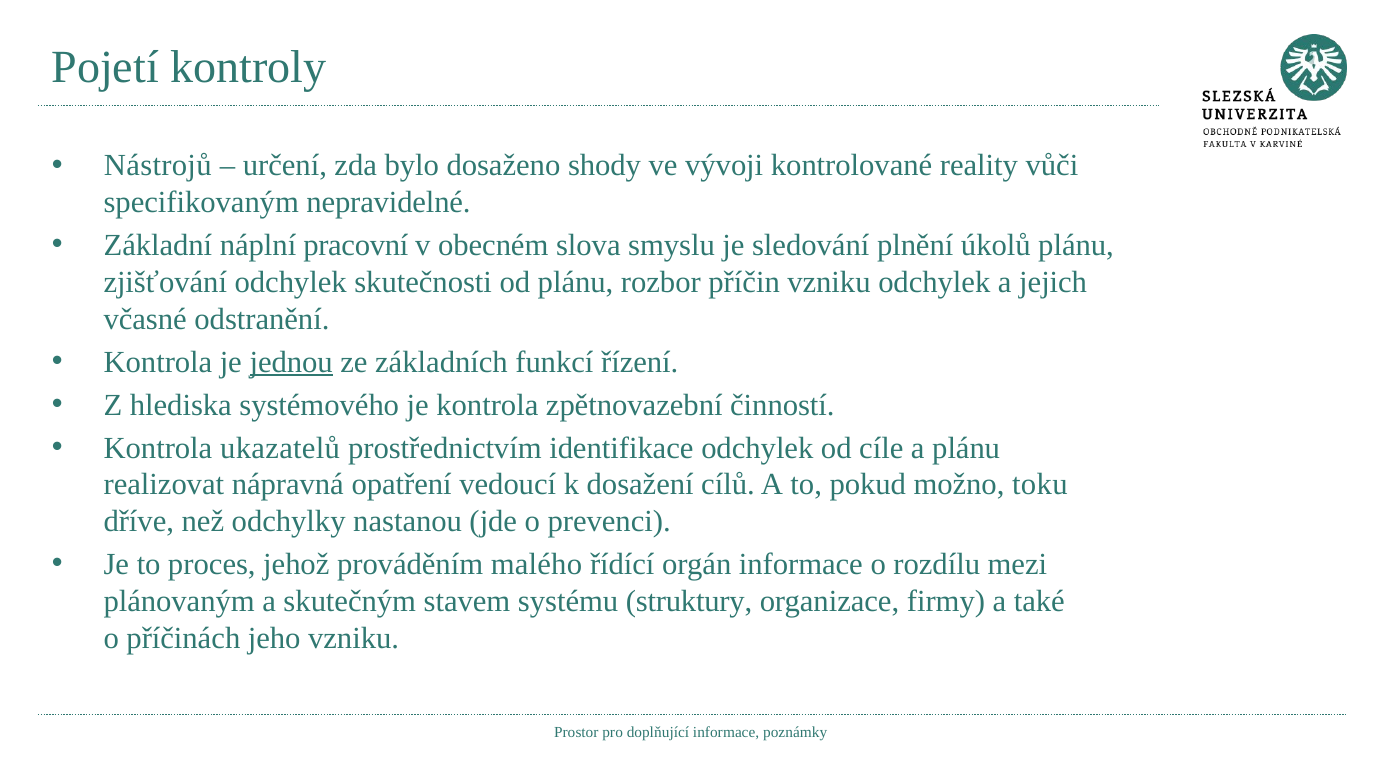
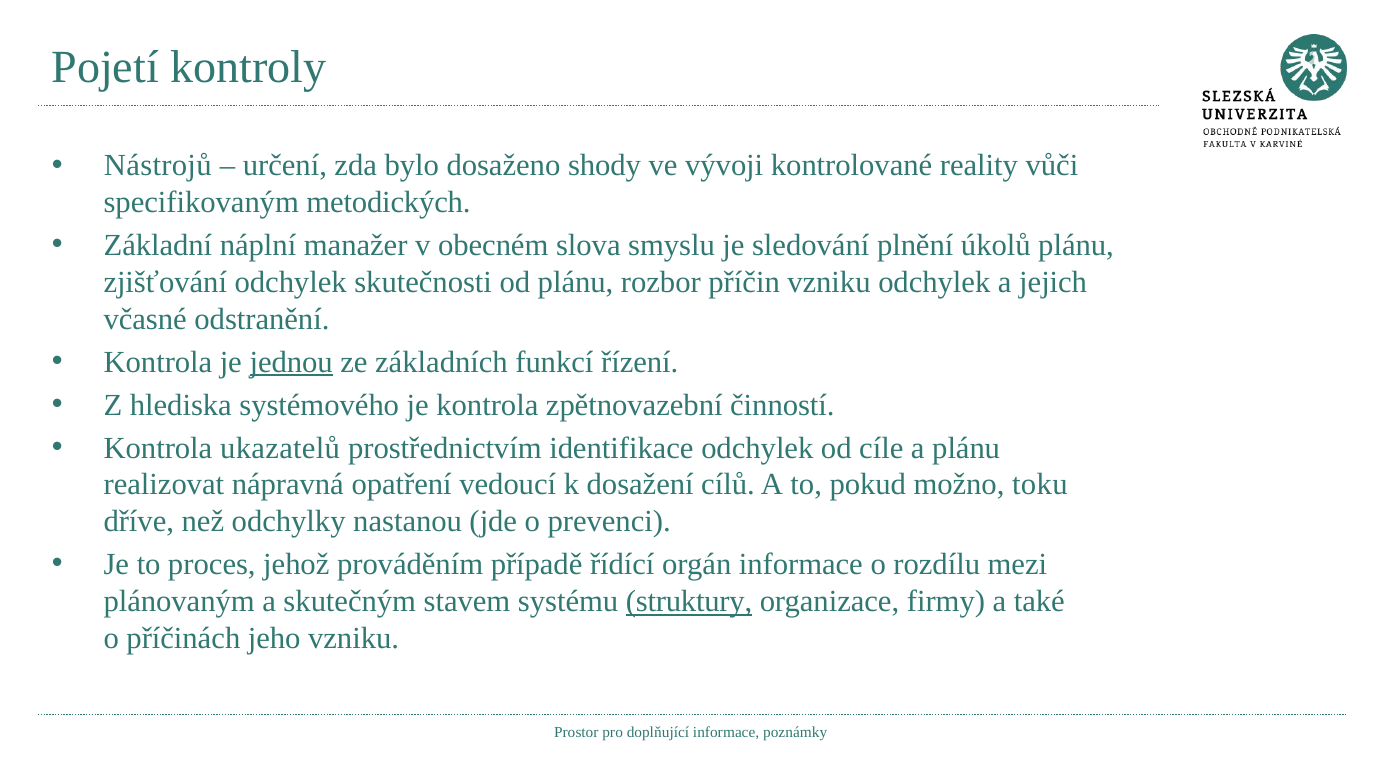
nepravidelné: nepravidelné -> metodických
pracovní: pracovní -> manažer
malého: malého -> případě
struktury underline: none -> present
